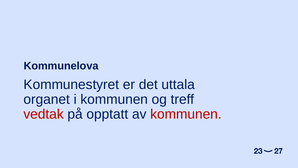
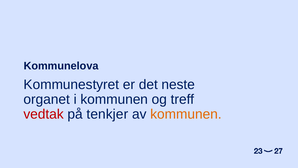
uttala: uttala -> neste
opptatt: opptatt -> tenkjer
kommunen at (186, 114) colour: red -> orange
